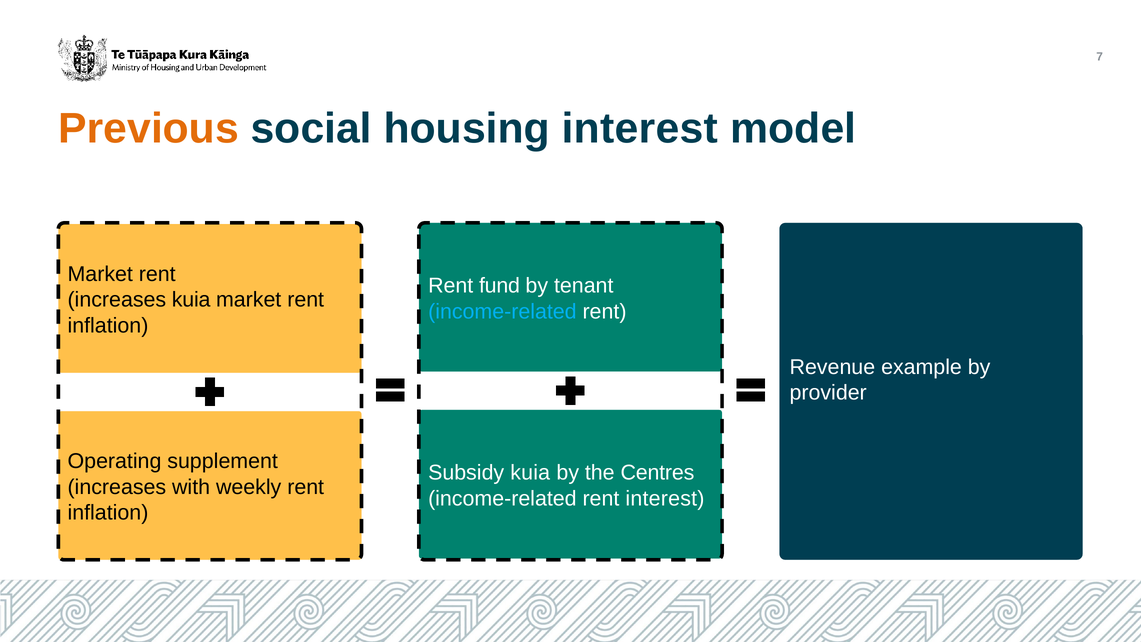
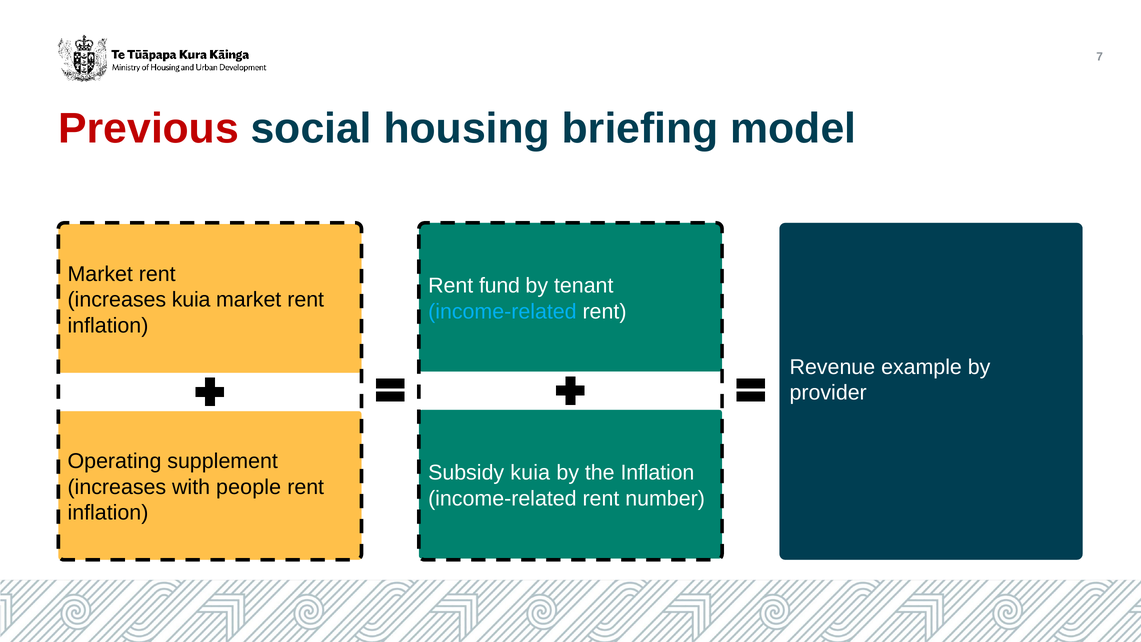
Previous colour: orange -> red
housing interest: interest -> briefing
the Centres: Centres -> Inflation
weekly: weekly -> people
rent interest: interest -> number
